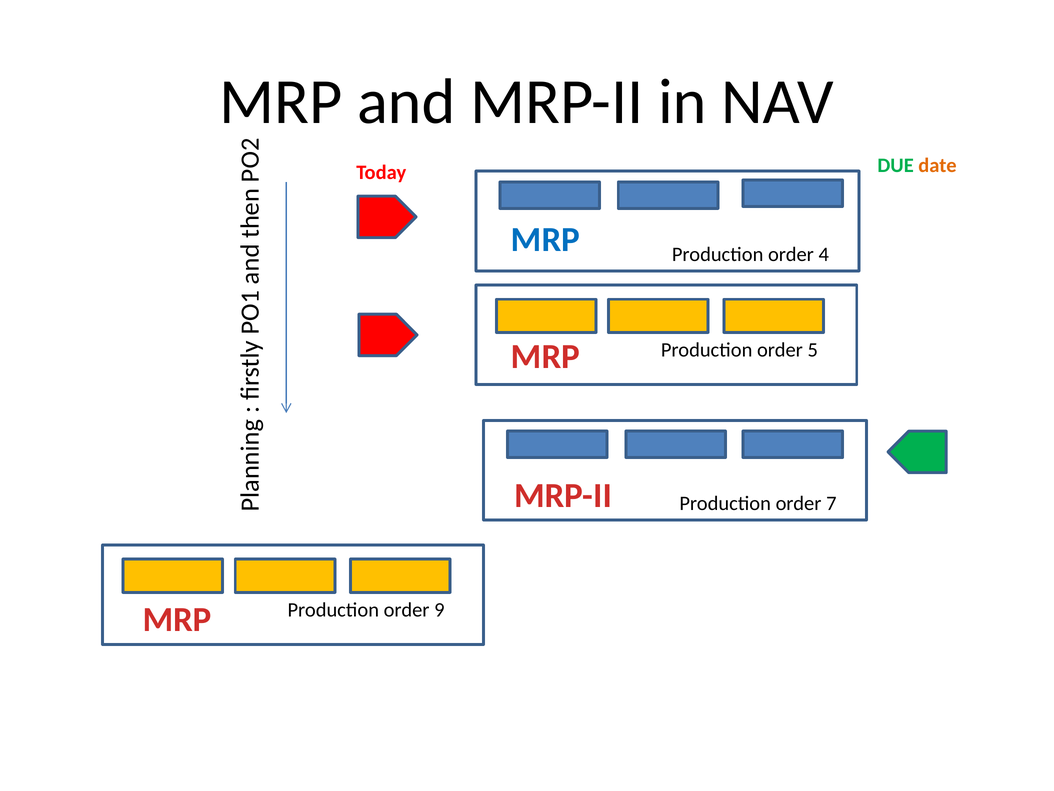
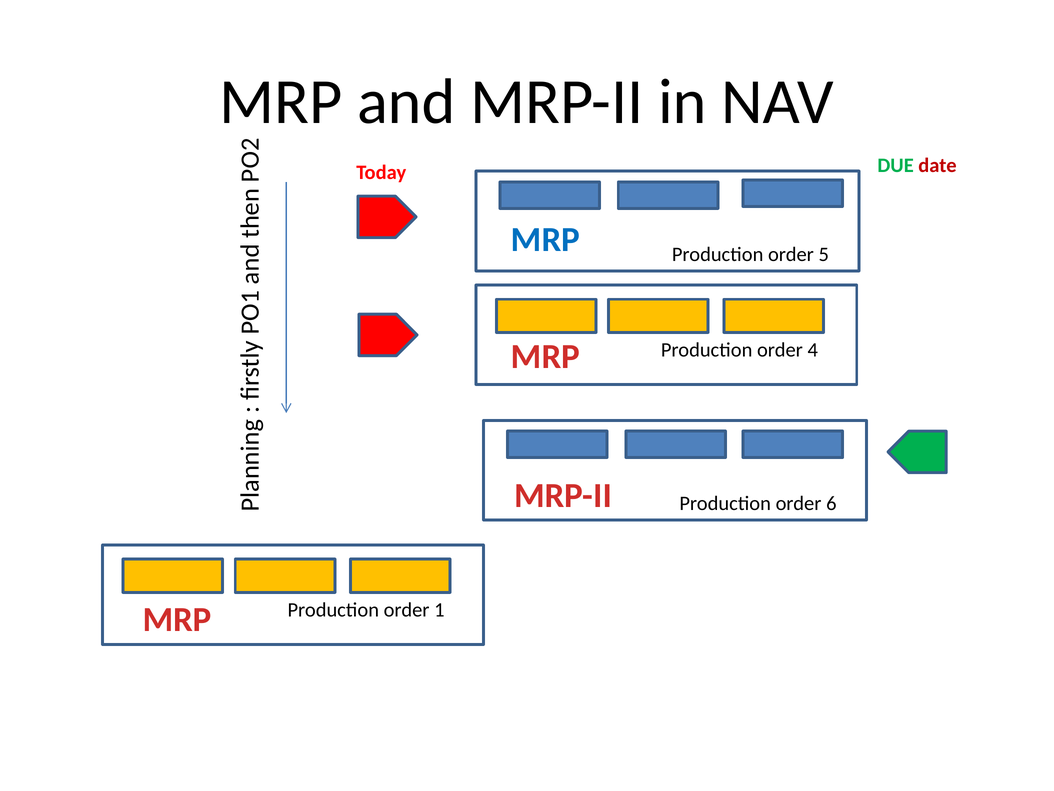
date colour: orange -> red
4: 4 -> 5
5: 5 -> 4
7: 7 -> 6
order 9: 9 -> 1
